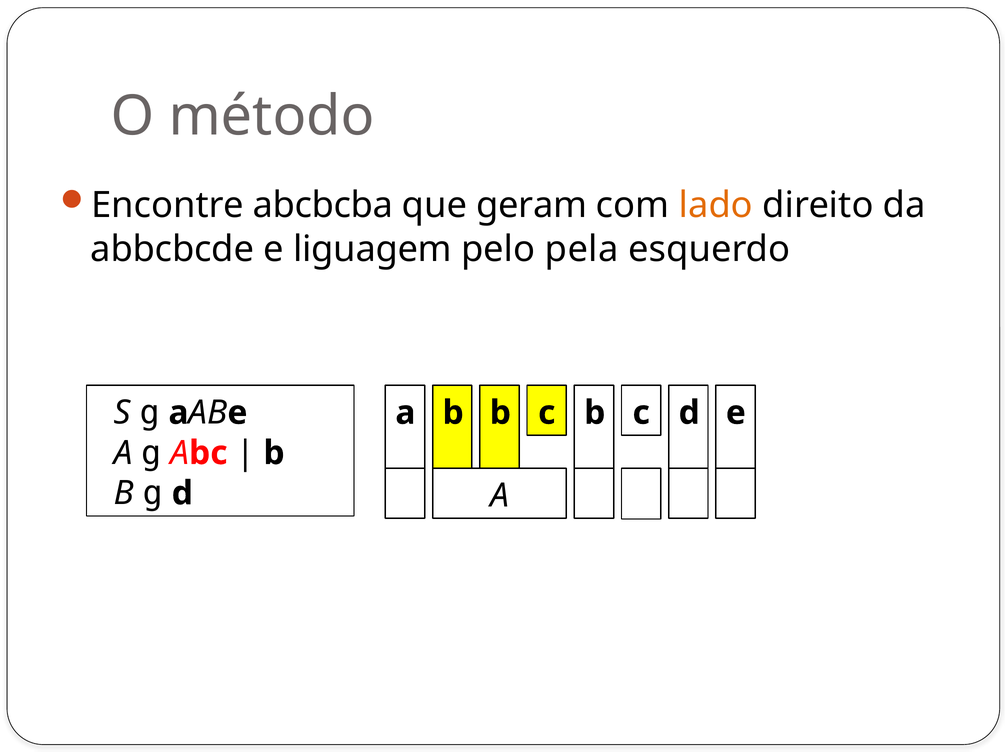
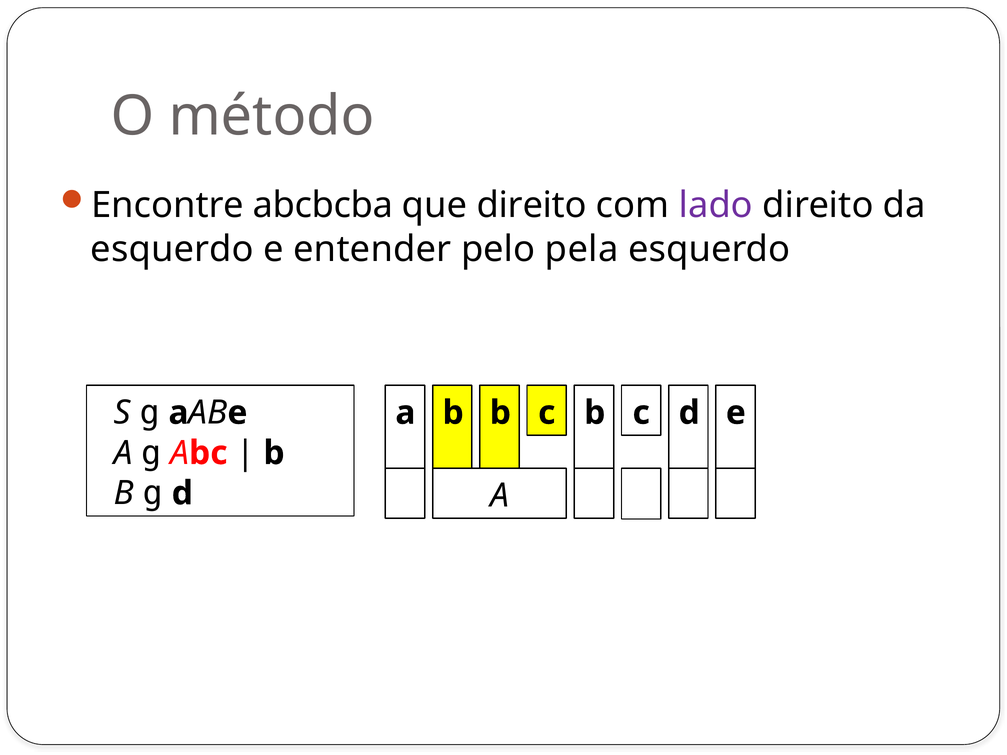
que geram: geram -> direito
lado colour: orange -> purple
abbcbcde at (172, 249): abbcbcde -> esquerdo
liguagem: liguagem -> entender
